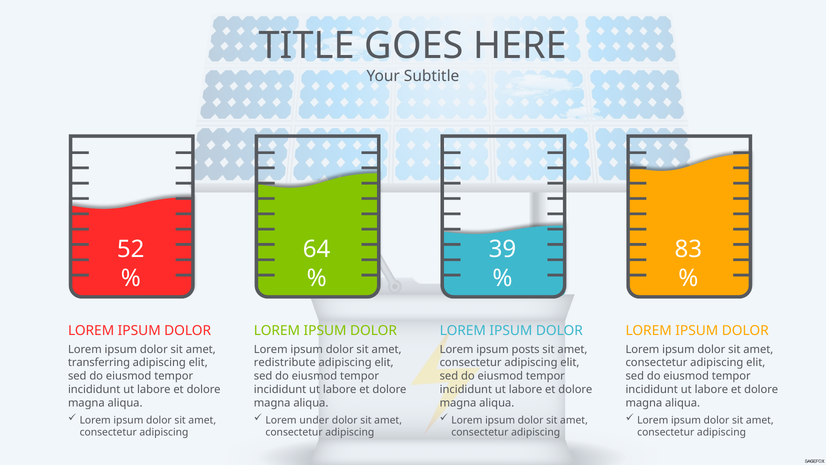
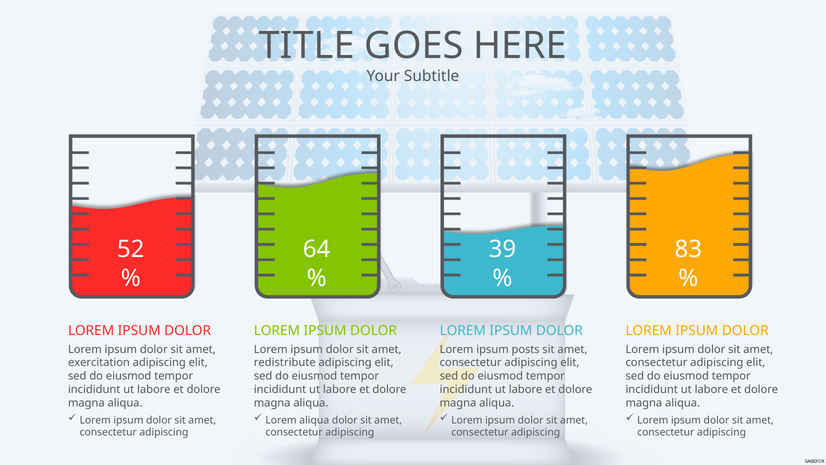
transferring: transferring -> exercitation
Lorem under: under -> aliqua
